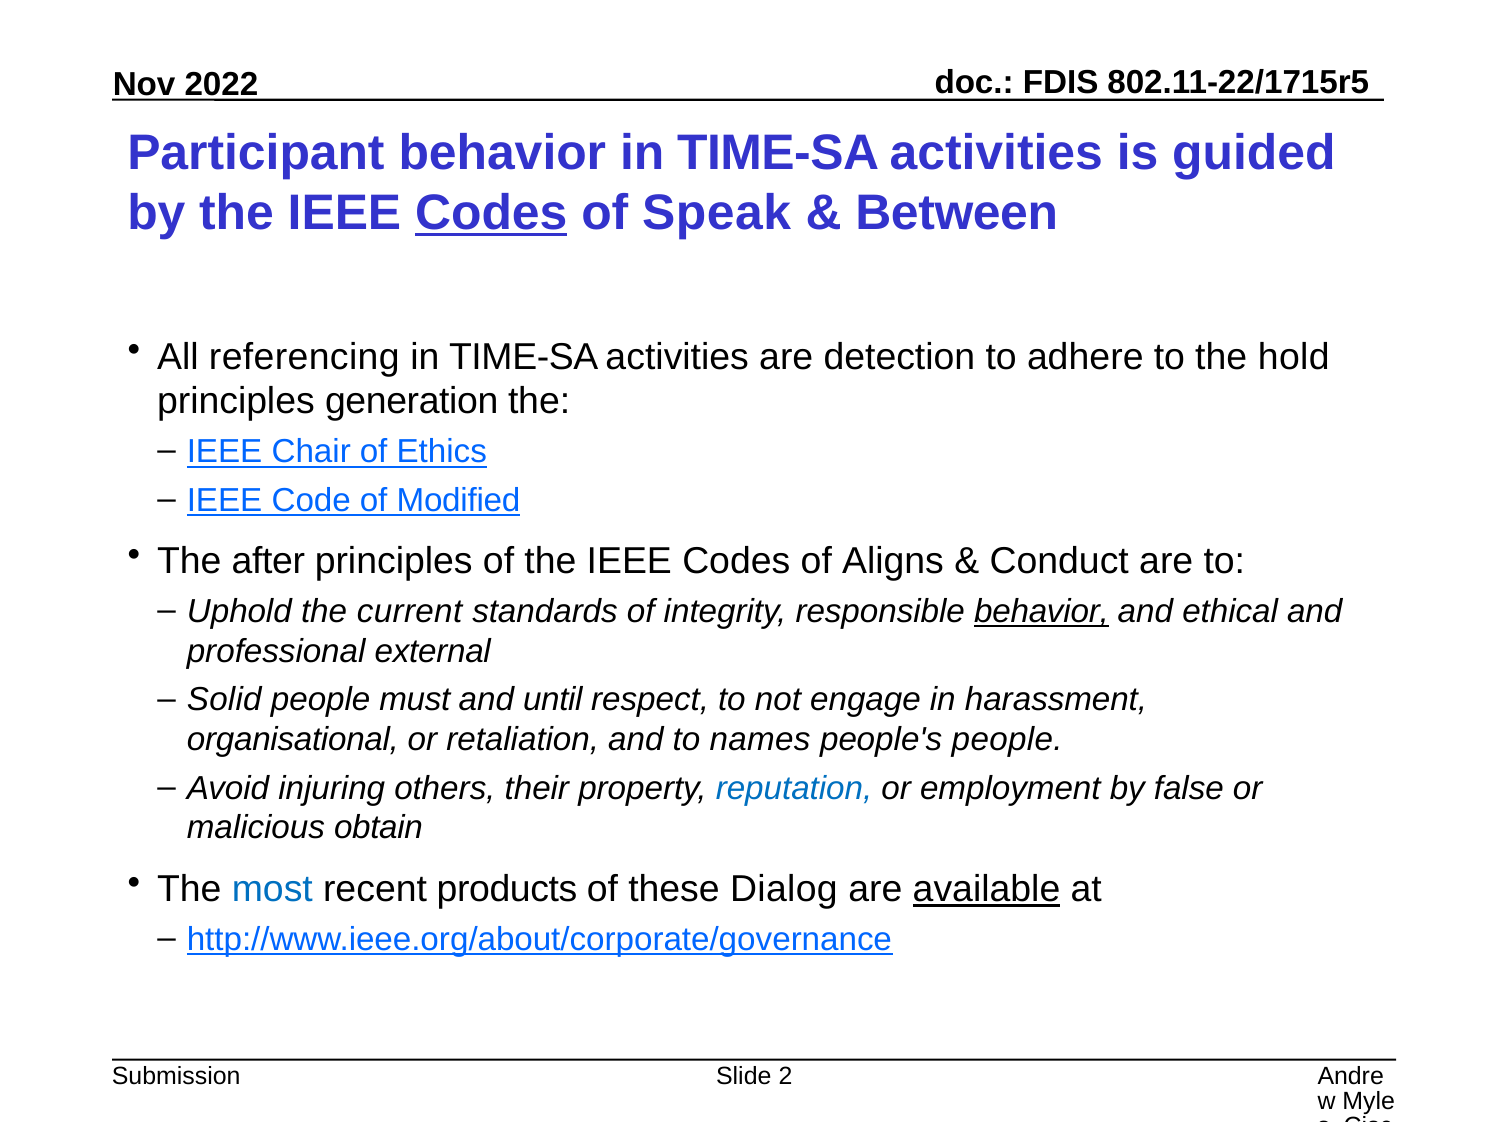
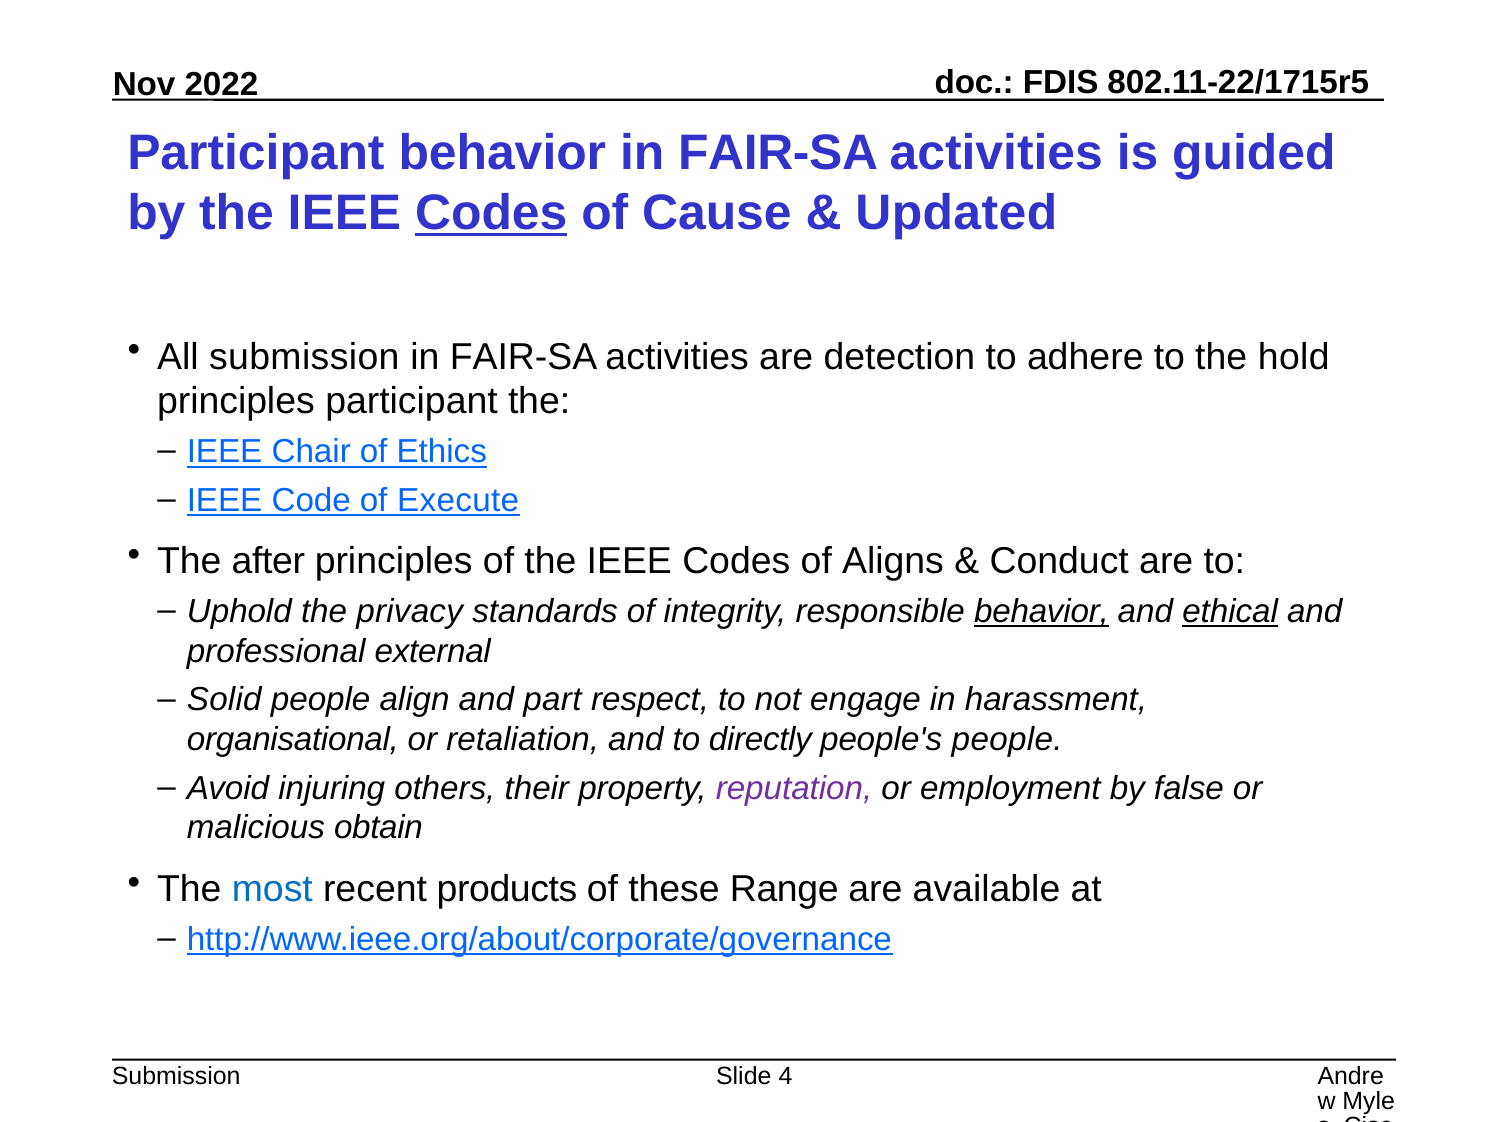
behavior in TIME-SA: TIME-SA -> FAIR-SA
Speak: Speak -> Cause
Between: Between -> Updated
All referencing: referencing -> submission
TIME-SA at (524, 357): TIME-SA -> FAIR-SA
principles generation: generation -> participant
Modified: Modified -> Execute
current: current -> privacy
ethical underline: none -> present
must: must -> align
until: until -> part
names: names -> directly
reputation colour: blue -> purple
Dialog: Dialog -> Range
available underline: present -> none
2: 2 -> 4
